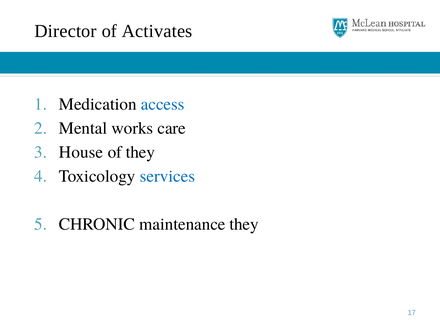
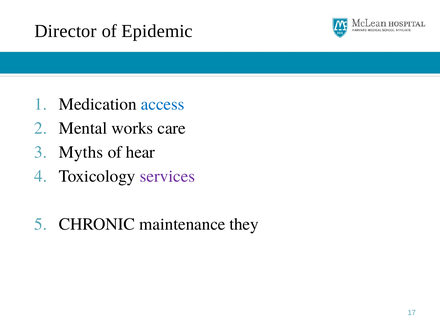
Activates: Activates -> Epidemic
House: House -> Myths
of they: they -> hear
services colour: blue -> purple
